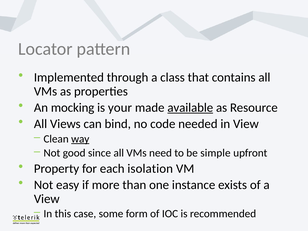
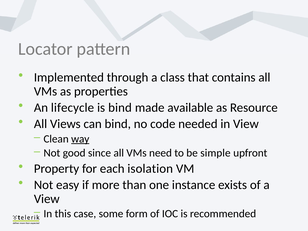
mocking: mocking -> lifecycle
is your: your -> bind
available underline: present -> none
